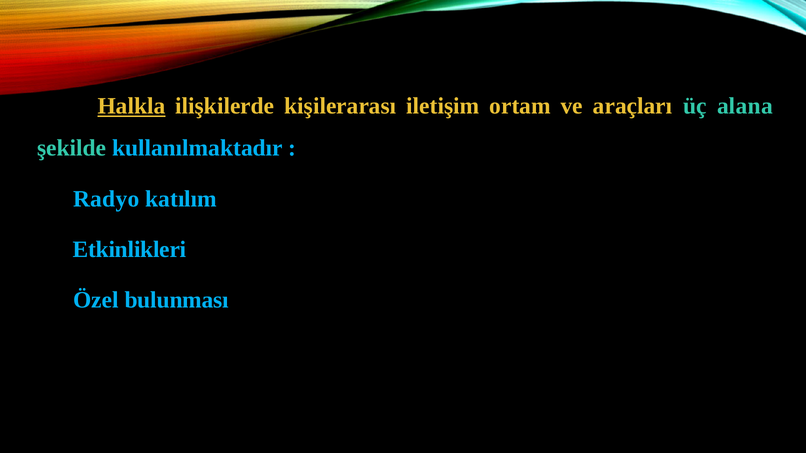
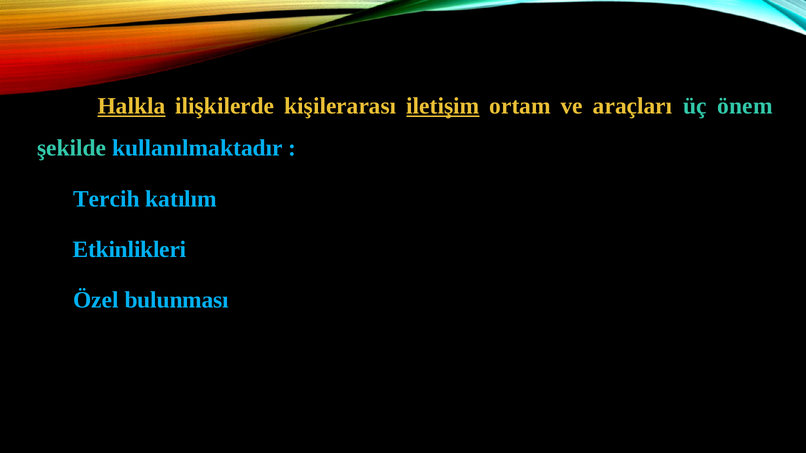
iletişim underline: none -> present
alana: alana -> önem
Radyo: Radyo -> Tercih
